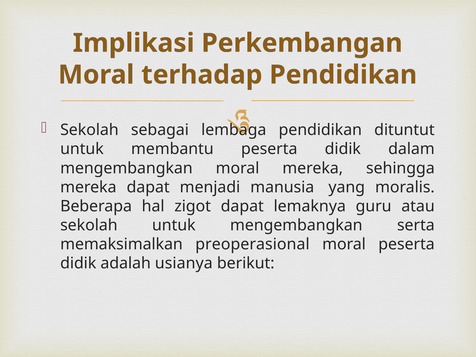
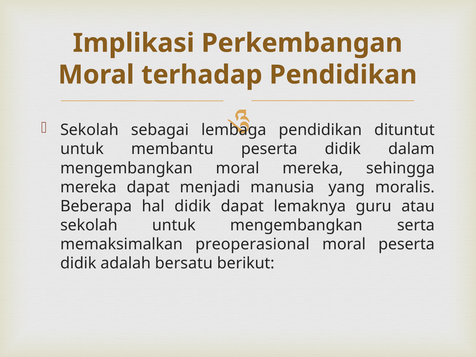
hal zigot: zigot -> didik
usianya: usianya -> bersatu
